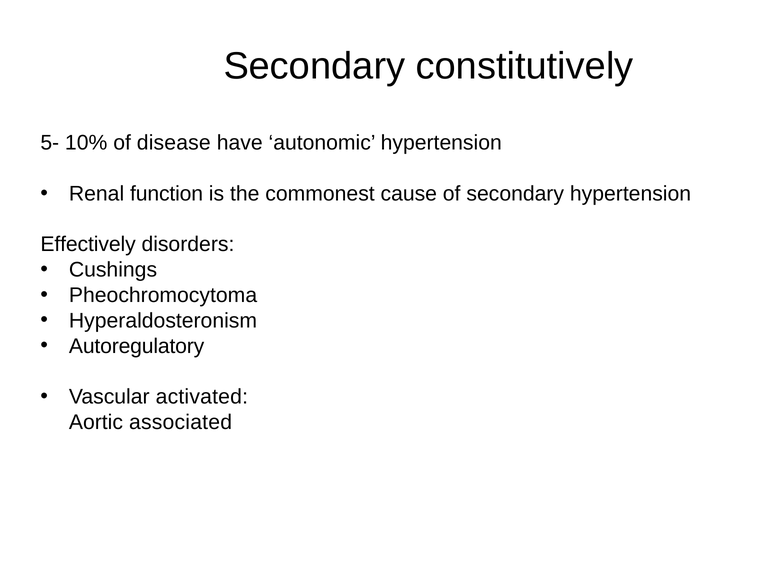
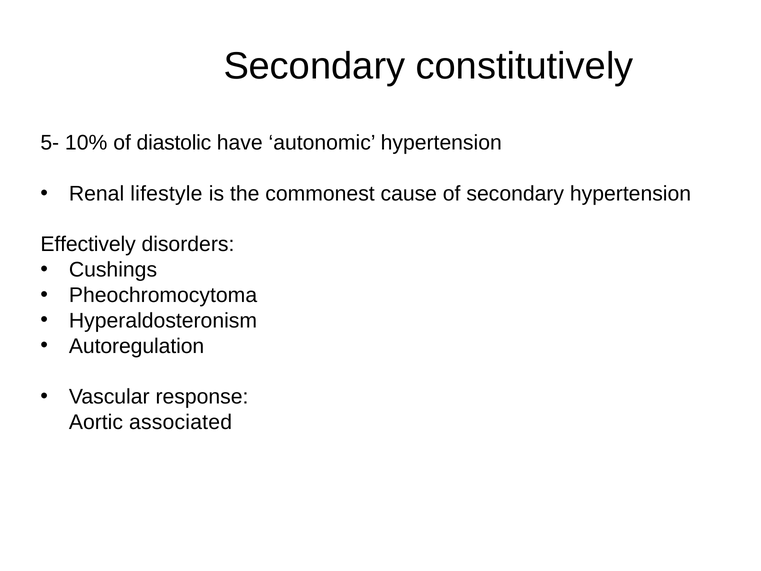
disease: disease -> diastolic
function: function -> lifestyle
Autoregulatory: Autoregulatory -> Autoregulation
activated: activated -> response
